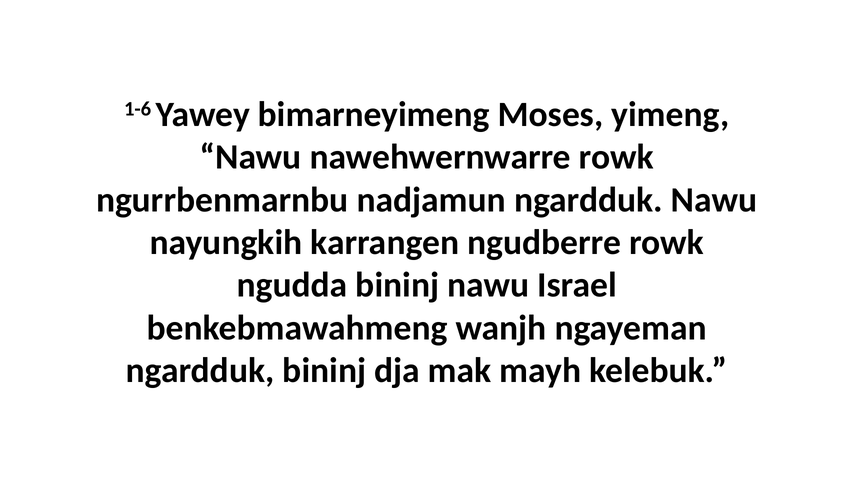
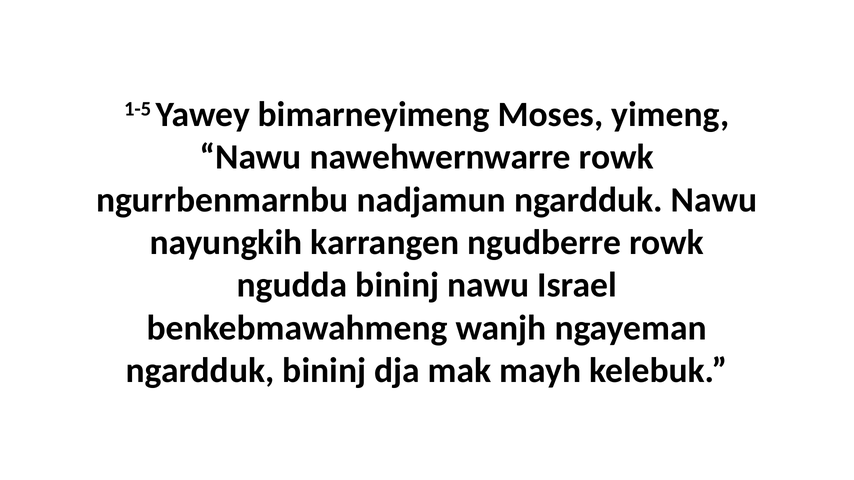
1-6: 1-6 -> 1-5
